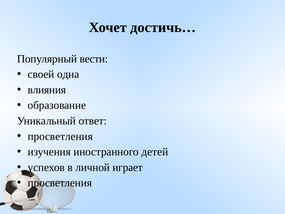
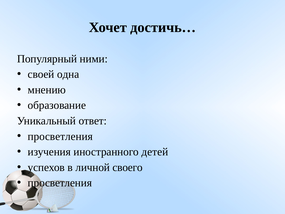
вести: вести -> ними
влияния: влияния -> мнению
играет: играет -> своего
